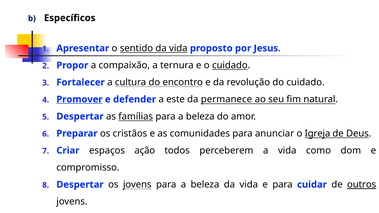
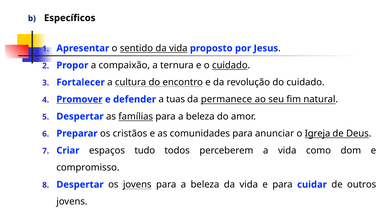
este: este -> tuas
ação: ação -> tudo
outros underline: present -> none
